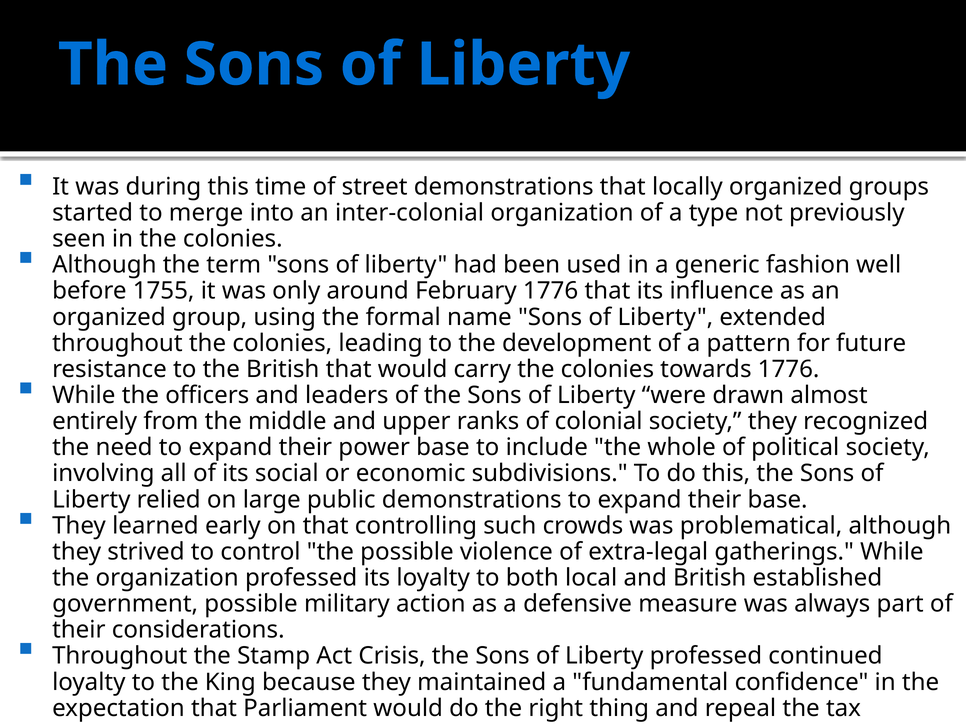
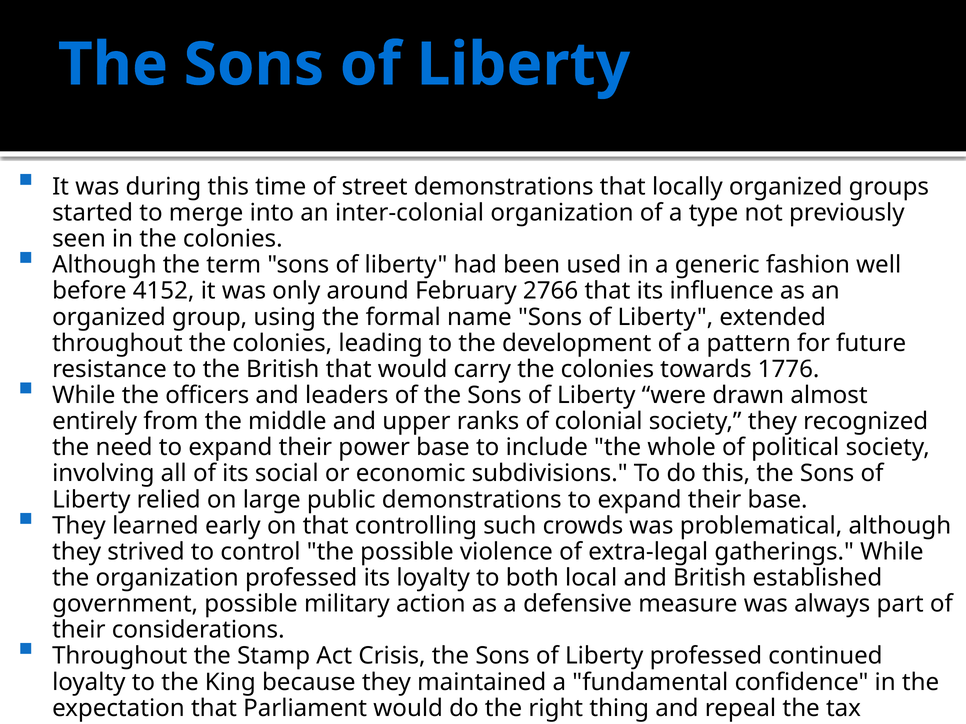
1755: 1755 -> 4152
February 1776: 1776 -> 2766
